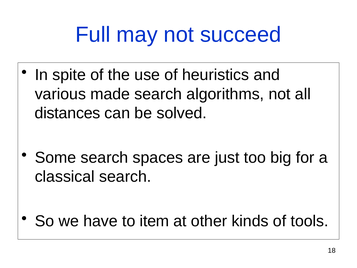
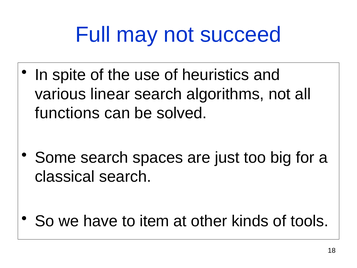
made: made -> linear
distances: distances -> functions
